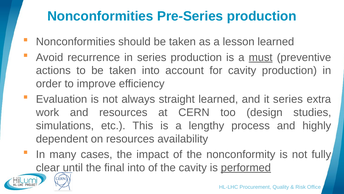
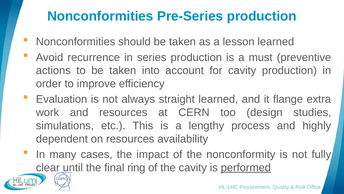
must underline: present -> none
it series: series -> flange
final into: into -> ring
